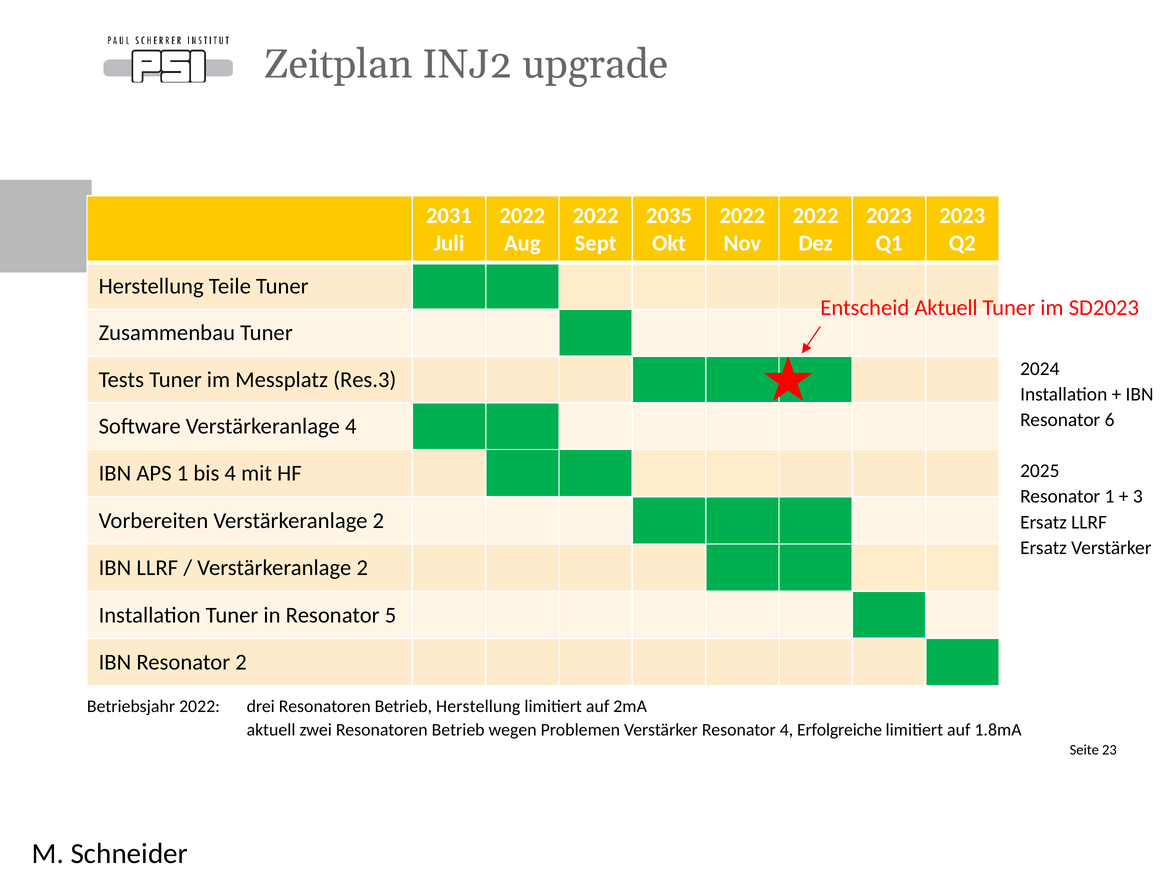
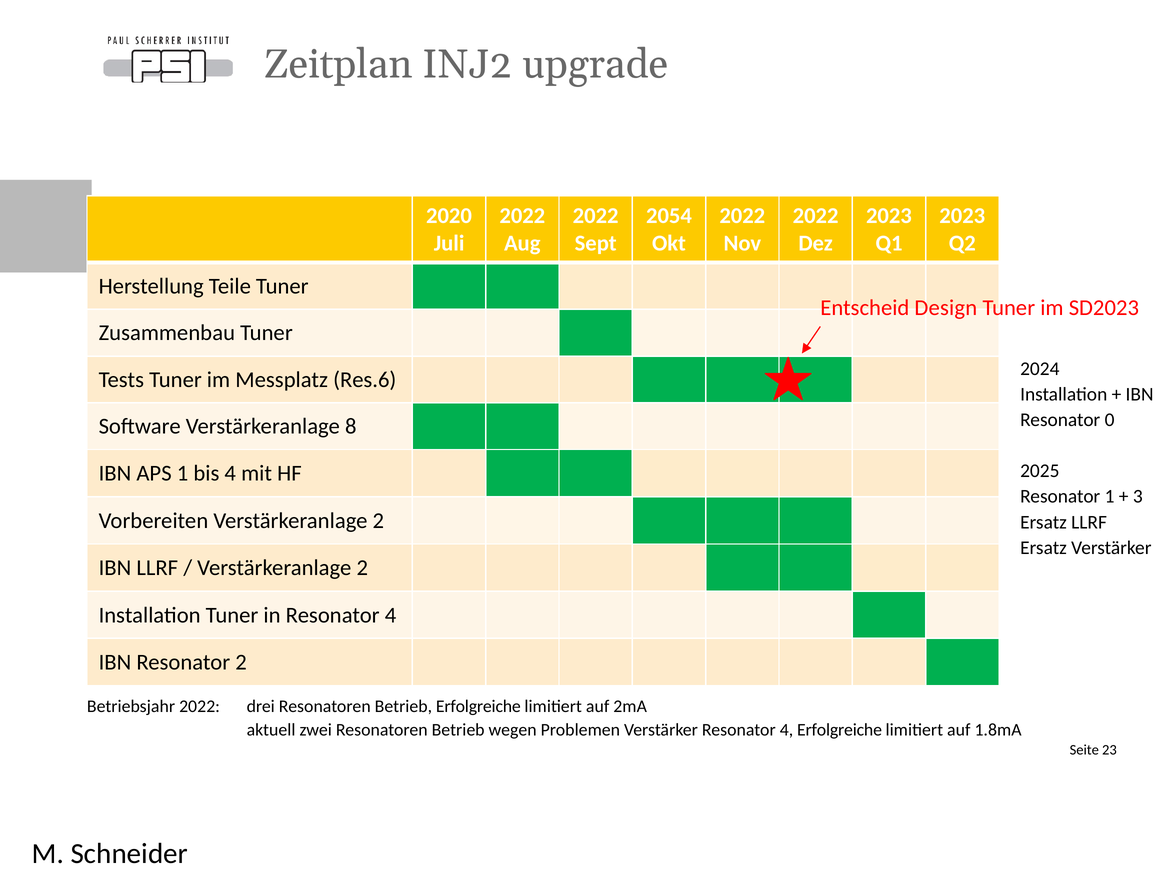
2031: 2031 -> 2020
2035: 2035 -> 2054
Entscheid Aktuell: Aktuell -> Design
Res.3: Res.3 -> Res.6
6: 6 -> 0
Verstärkeranlage 4: 4 -> 8
in Resonator 5: 5 -> 4
Betrieb Herstellung: Herstellung -> Erfolgreiche
